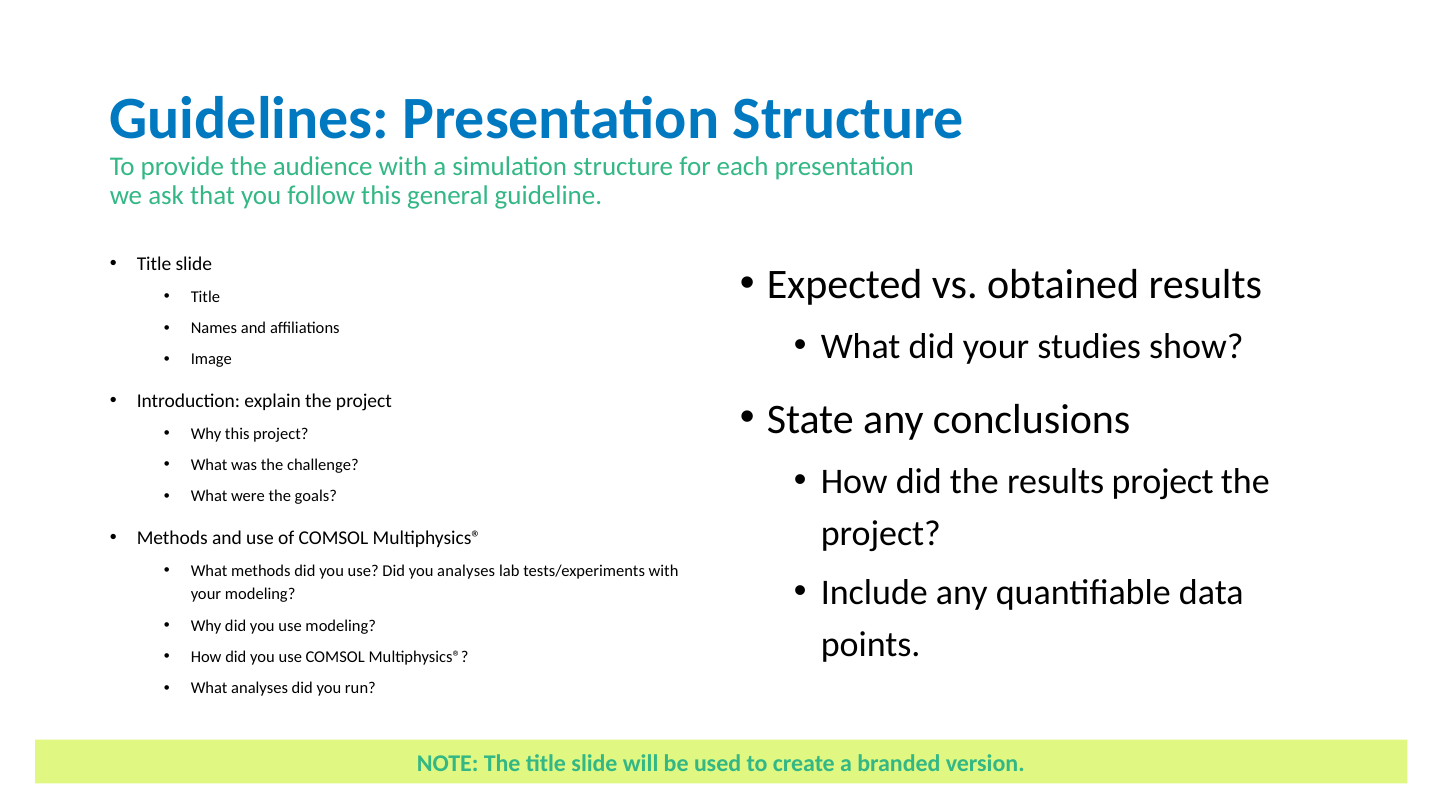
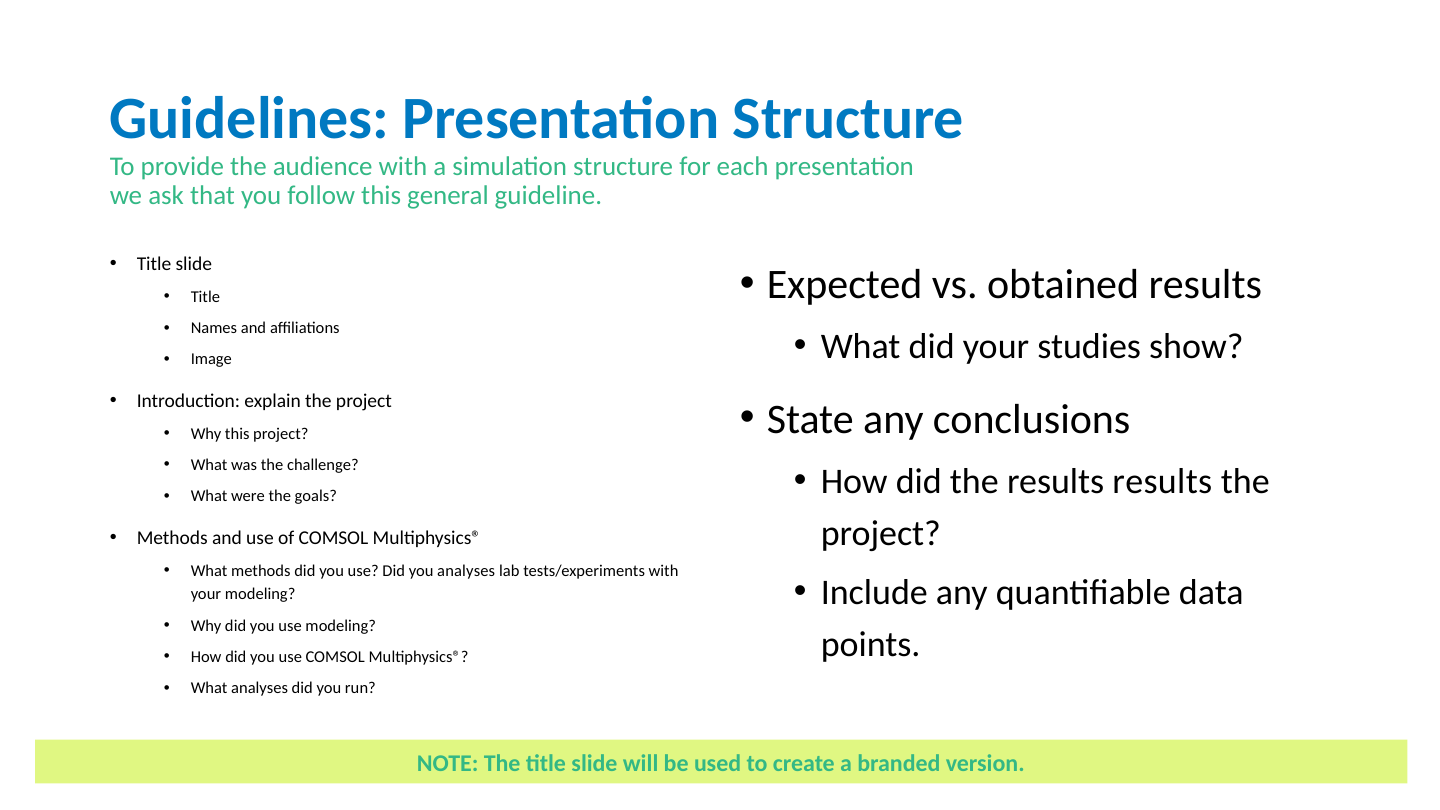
results project: project -> results
